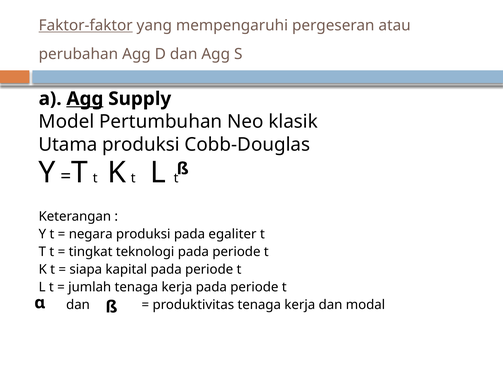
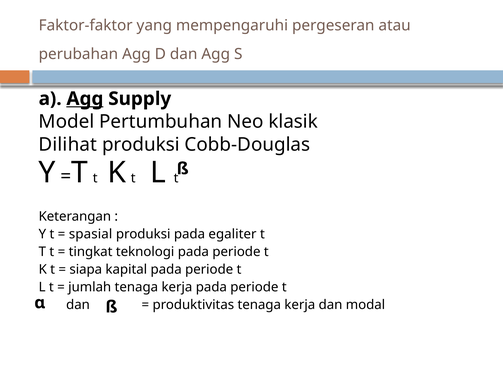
Faktor-faktor underline: present -> none
Utama: Utama -> Dilihat
negara: negara -> spasial
